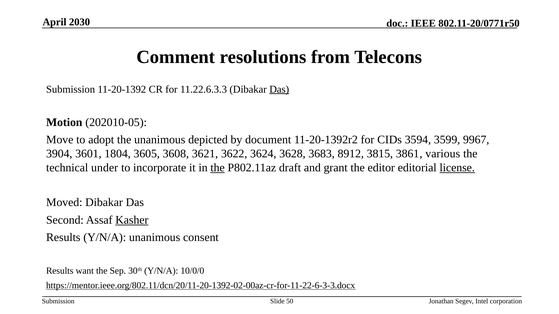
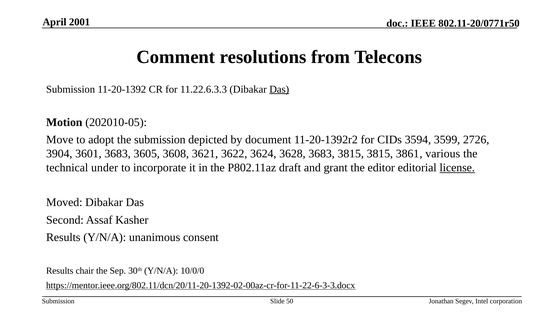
2030: 2030 -> 2001
the unanimous: unanimous -> submission
9967: 9967 -> 2726
3601 1804: 1804 -> 3683
3683 8912: 8912 -> 3815
the at (218, 168) underline: present -> none
Kasher underline: present -> none
want: want -> chair
